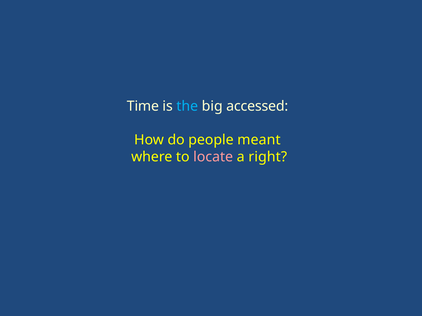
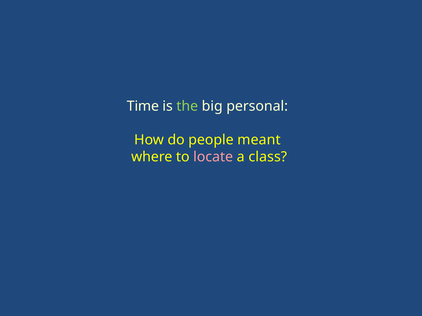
the colour: light blue -> light green
accessed: accessed -> personal
right: right -> class
